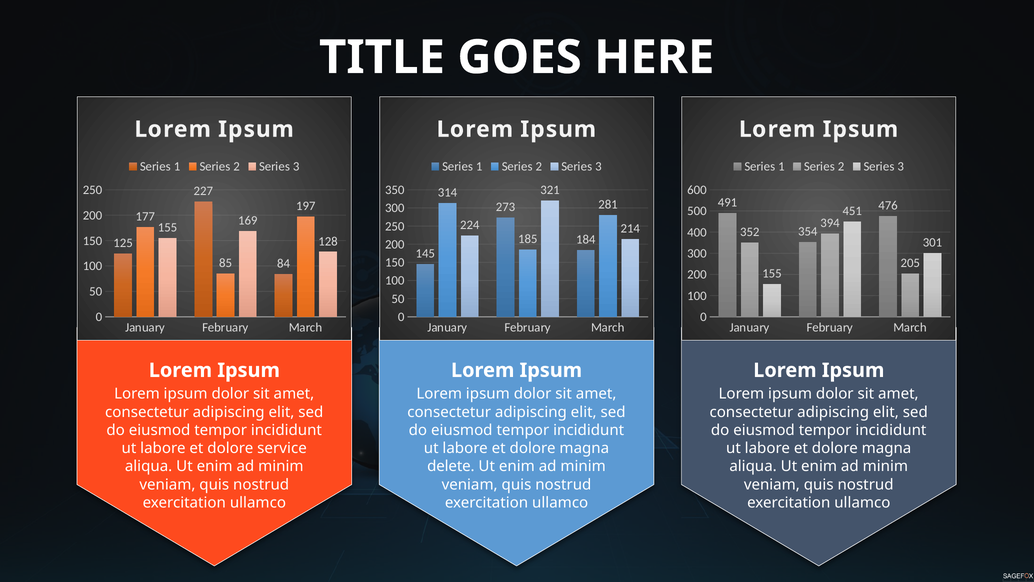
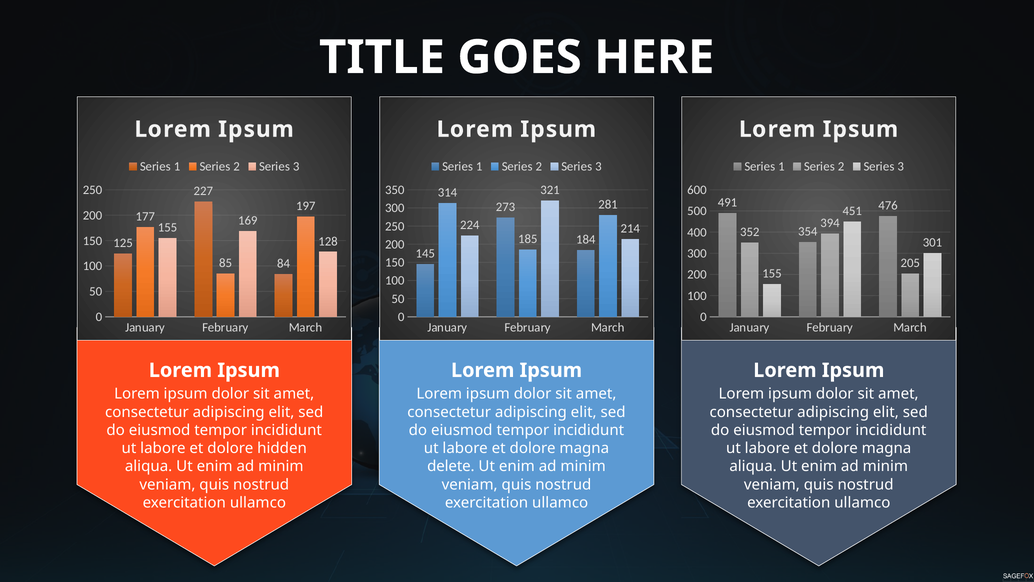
service: service -> hidden
